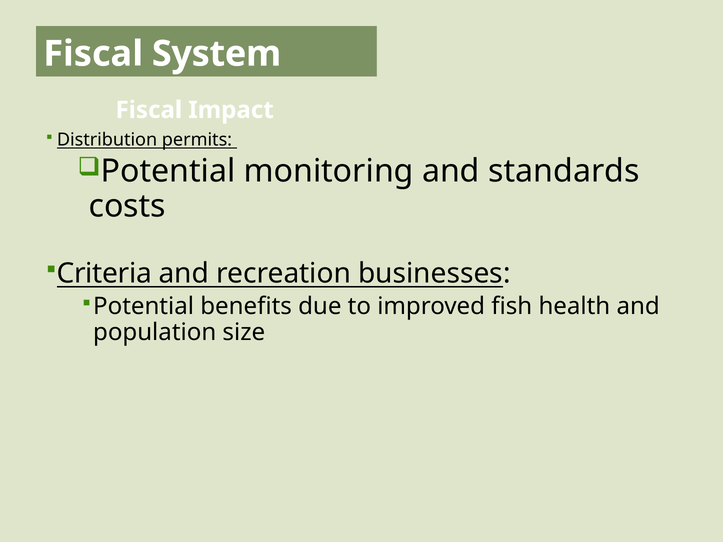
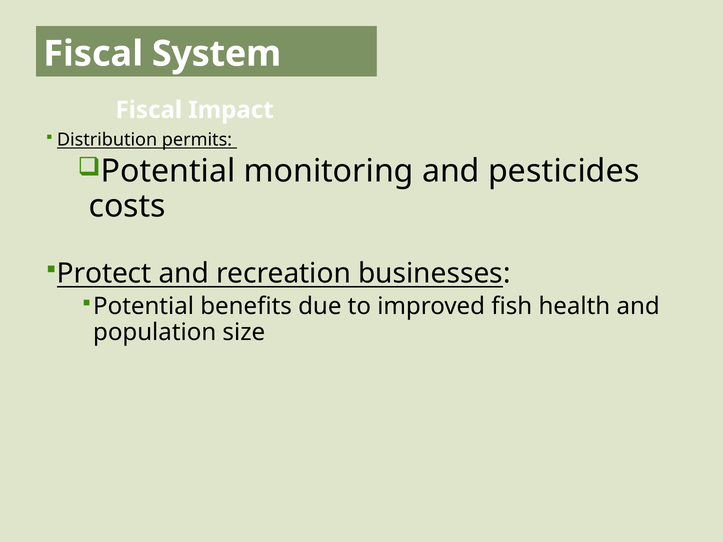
standards: standards -> pesticides
Criteria: Criteria -> Protect
